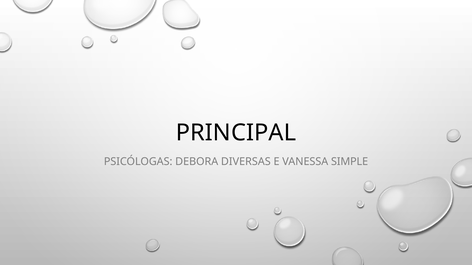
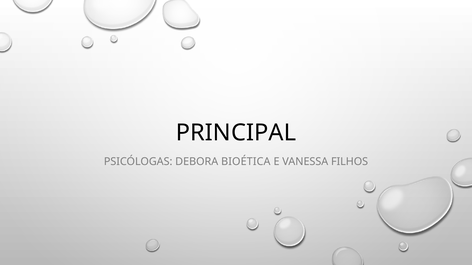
DIVERSAS: DIVERSAS -> BIOÉTICA
SIMPLE: SIMPLE -> FILHOS
